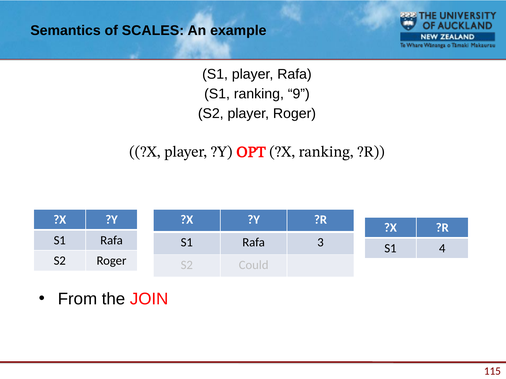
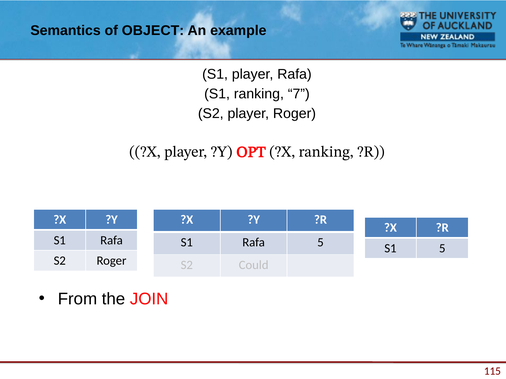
SCALES: SCALES -> OBJECT
9: 9 -> 7
Rafa 3: 3 -> 5
S1 4: 4 -> 5
